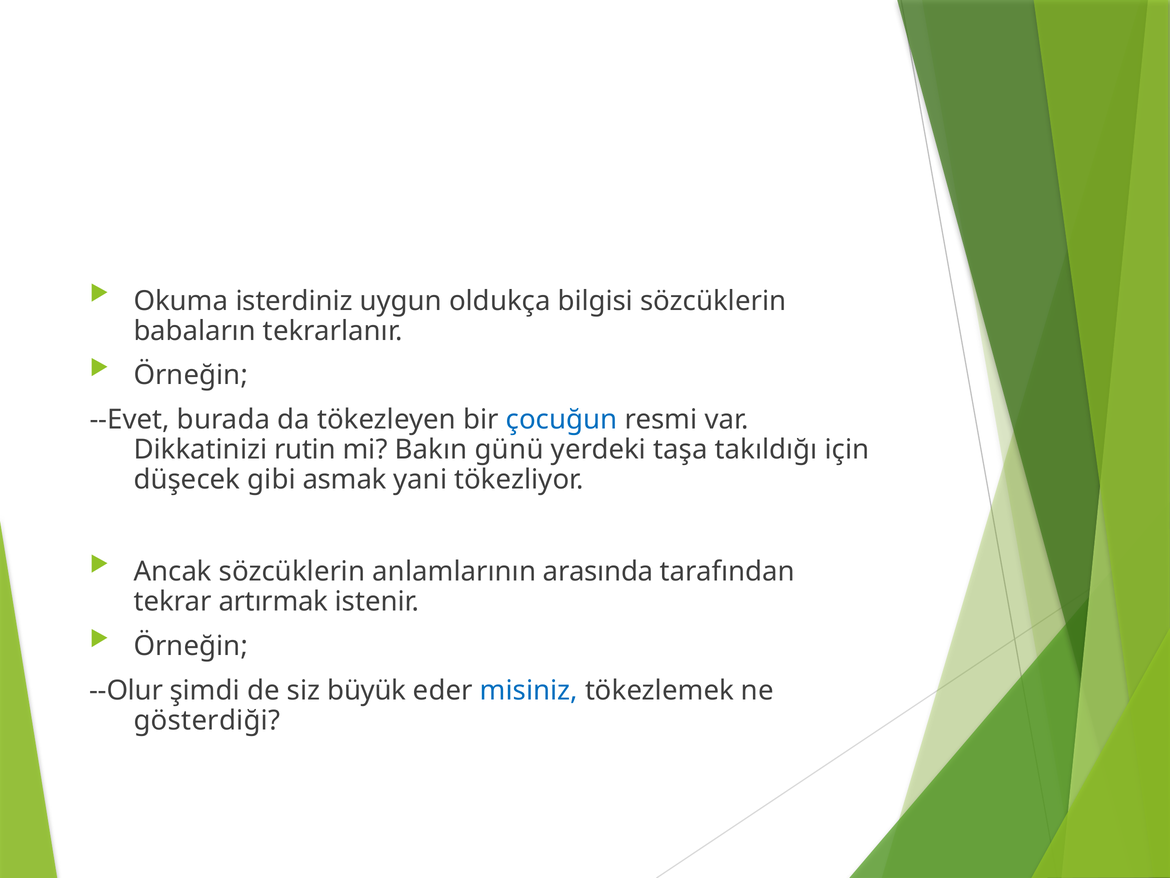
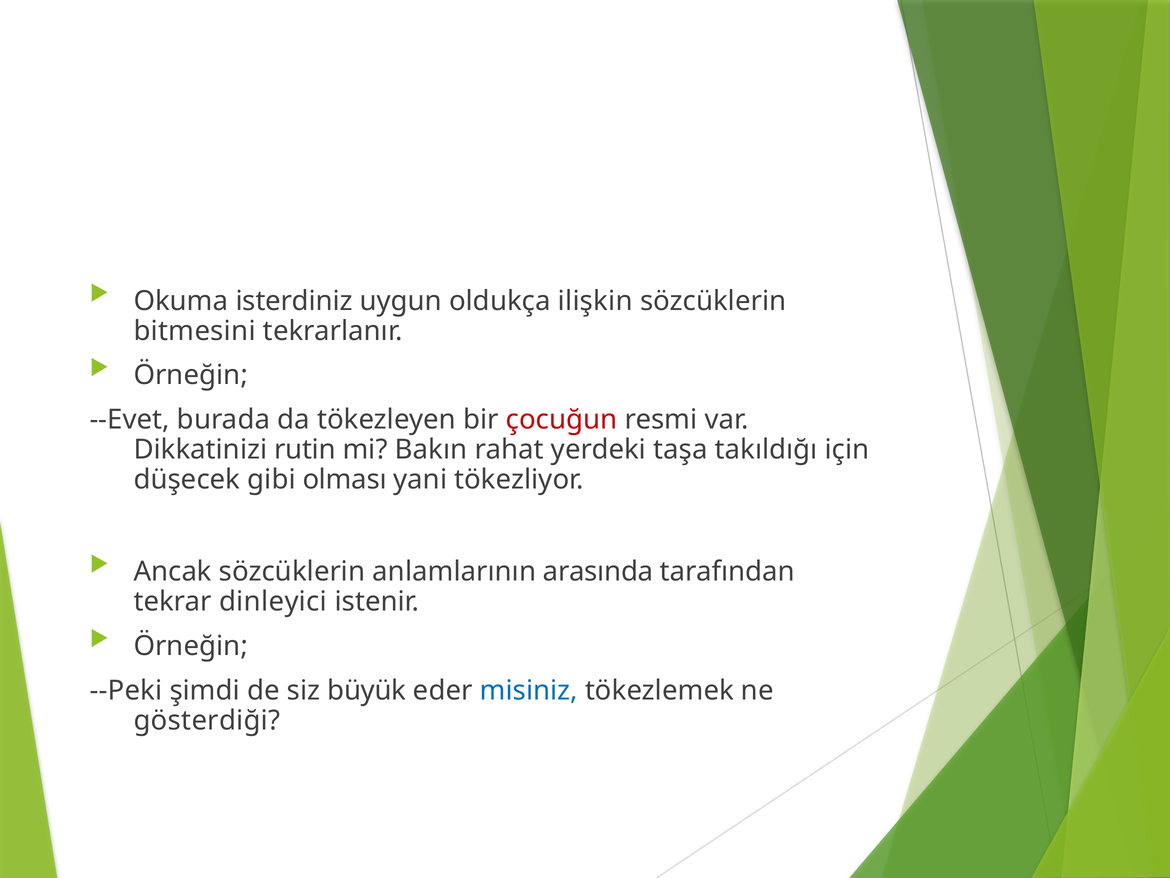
bilgisi: bilgisi -> ilişkin
babaların: babaların -> bitmesini
çocuğun colour: blue -> red
günü: günü -> rahat
asmak: asmak -> olması
artırmak: artırmak -> dinleyici
--Olur: --Olur -> --Peki
